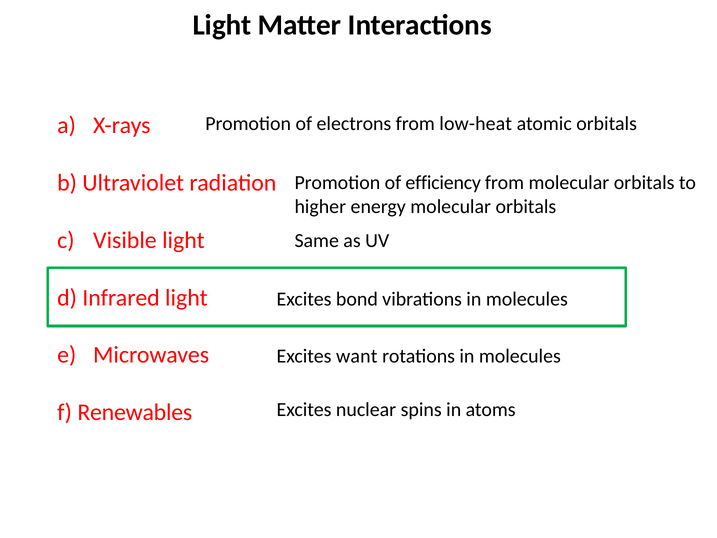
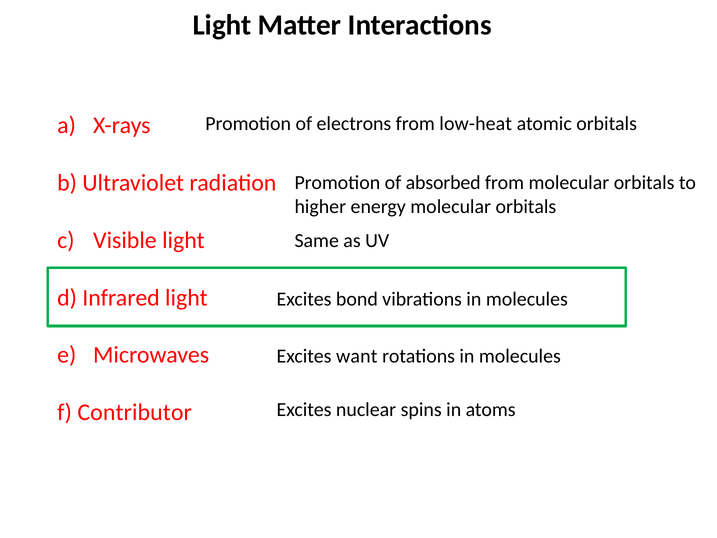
efficiency: efficiency -> absorbed
Renewables: Renewables -> Contributor
